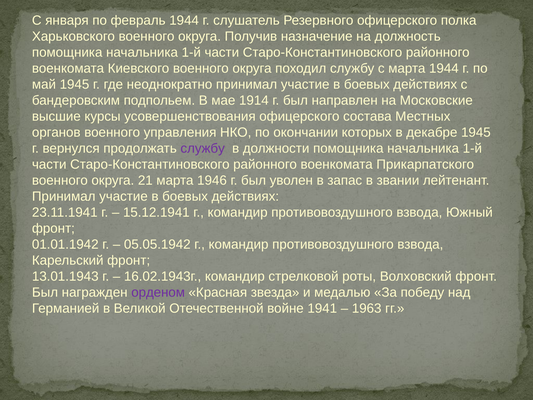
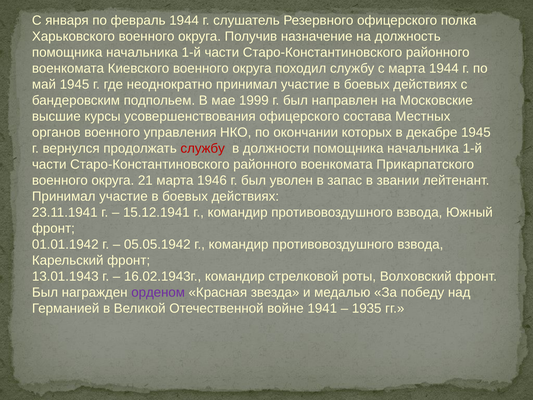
1914: 1914 -> 1999
службу at (203, 148) colour: purple -> red
1963: 1963 -> 1935
